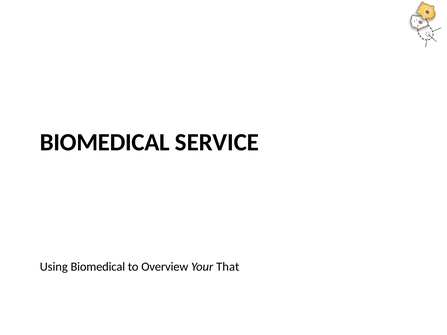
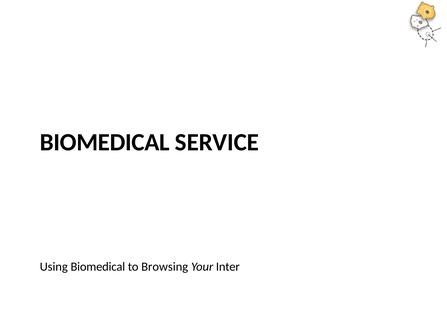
Overview: Overview -> Browsing
That: That -> Inter
